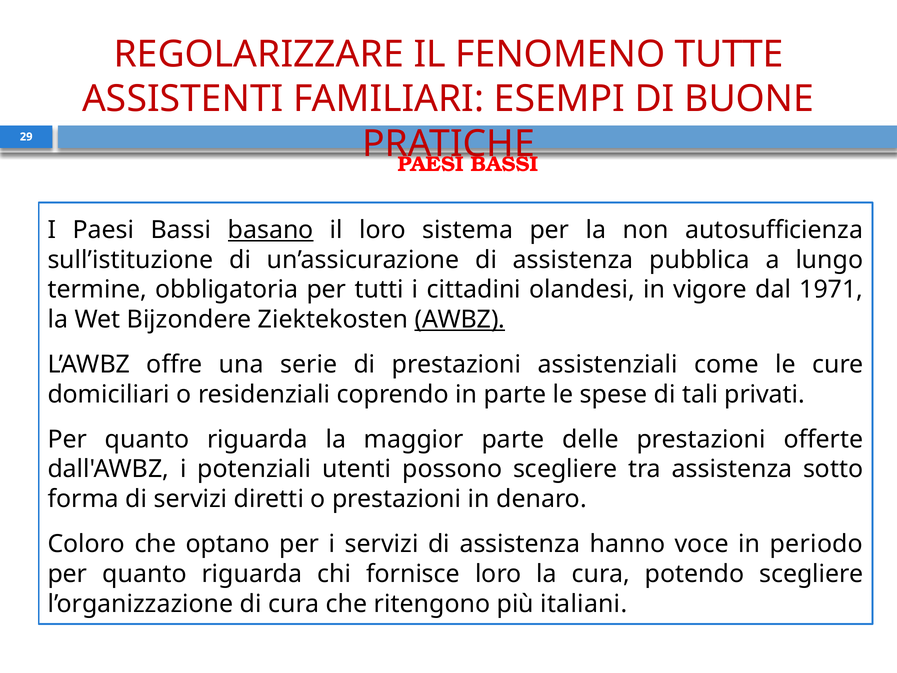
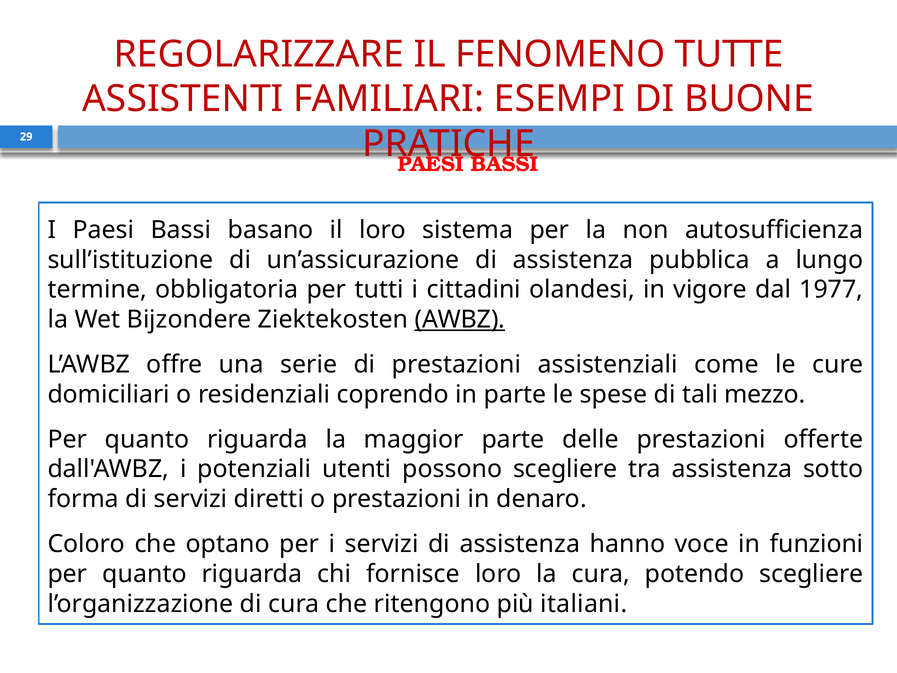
basano underline: present -> none
1971: 1971 -> 1977
privati: privati -> mezzo
periodo: periodo -> funzioni
